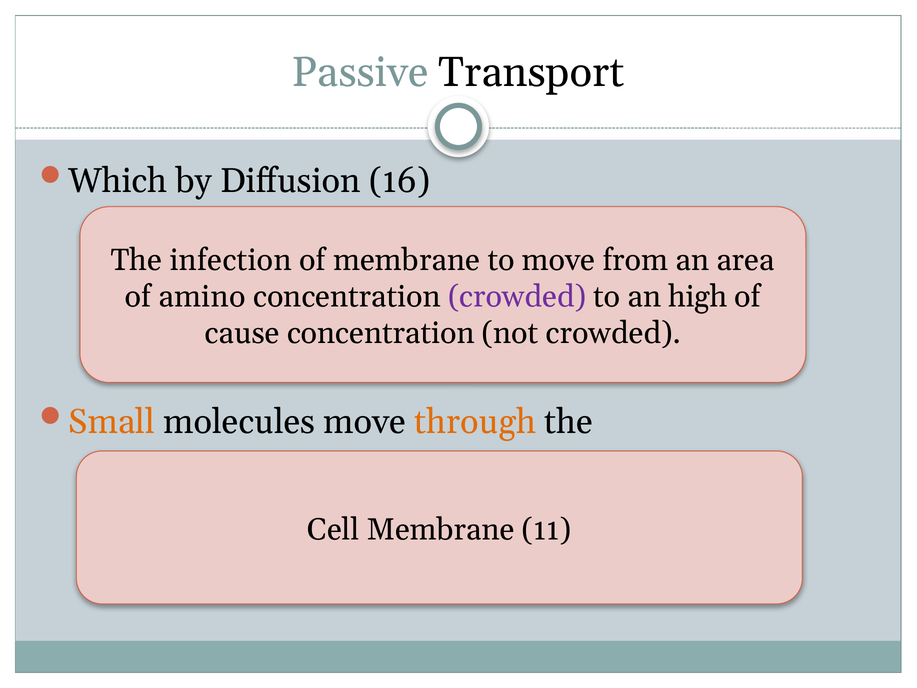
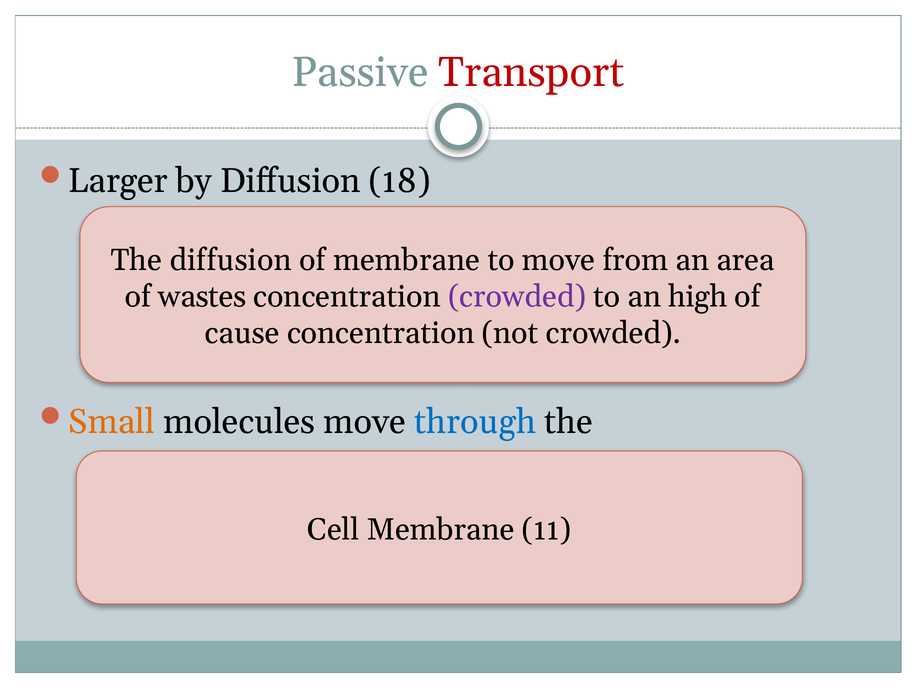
Transport colour: black -> red
Which: Which -> Larger
16: 16 -> 18
The infection: infection -> diffusion
amino: amino -> wastes
through colour: orange -> blue
